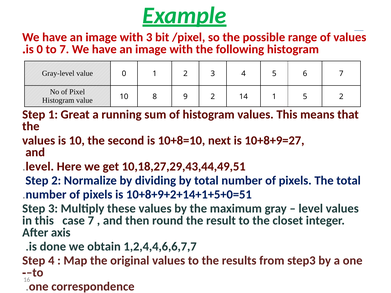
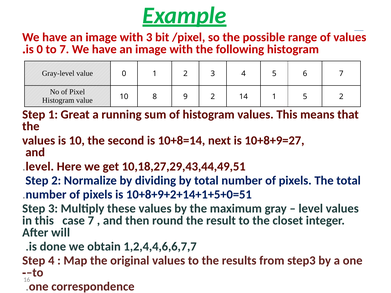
10+8=10: 10+8=10 -> 10+8=14
axis: axis -> will
